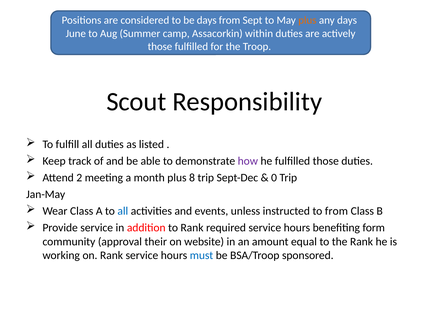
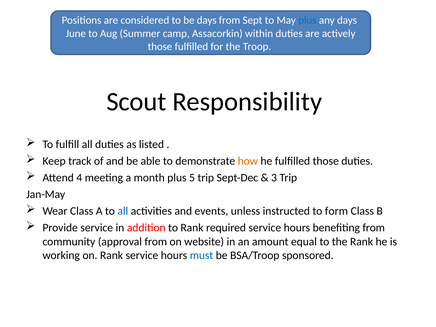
plus at (307, 20) colour: orange -> blue
how colour: purple -> orange
2: 2 -> 4
8: 8 -> 5
0: 0 -> 3
to from: from -> form
benefiting form: form -> from
approval their: their -> from
